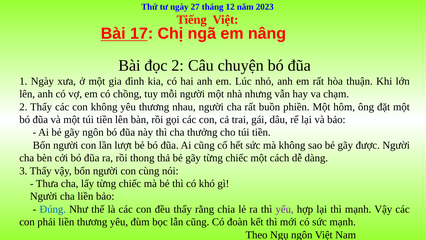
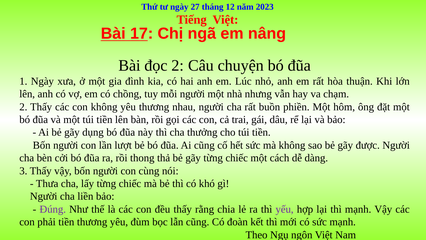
gãy ngôn: ngôn -> dụng
Đúng colour: blue -> purple
phải liền: liền -> tiền
